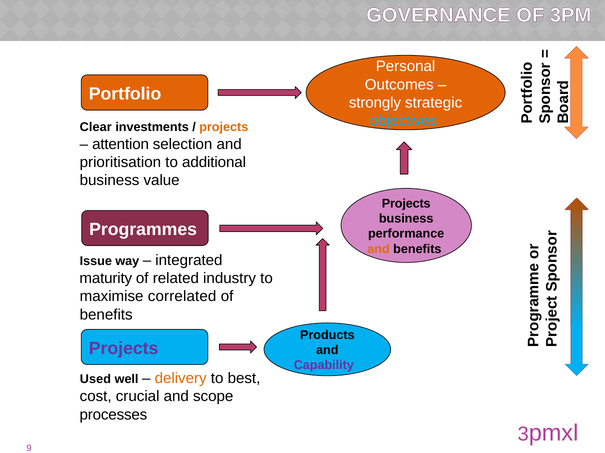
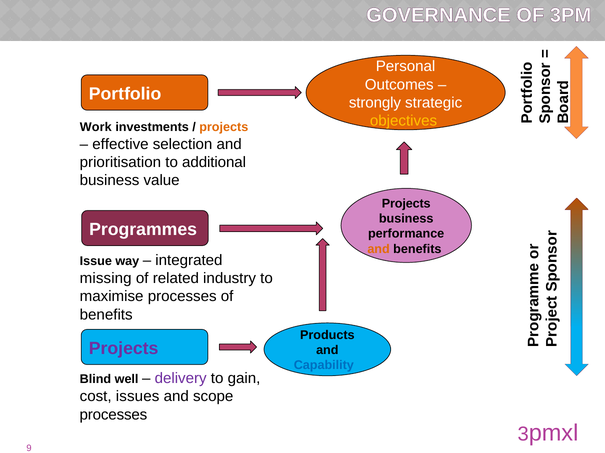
objectives colour: light blue -> yellow
Clear: Clear -> Work
attention: attention -> effective
maturity: maturity -> missing
maximise correlated: correlated -> processes
Capability colour: purple -> blue
Used: Used -> Blind
delivery colour: orange -> purple
best: best -> gain
crucial: crucial -> issues
